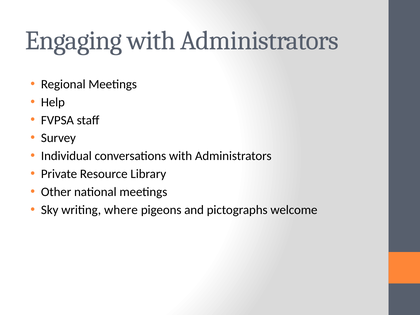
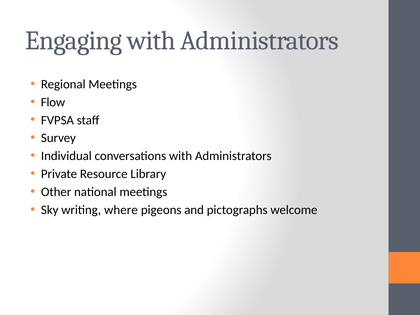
Help: Help -> Flow
